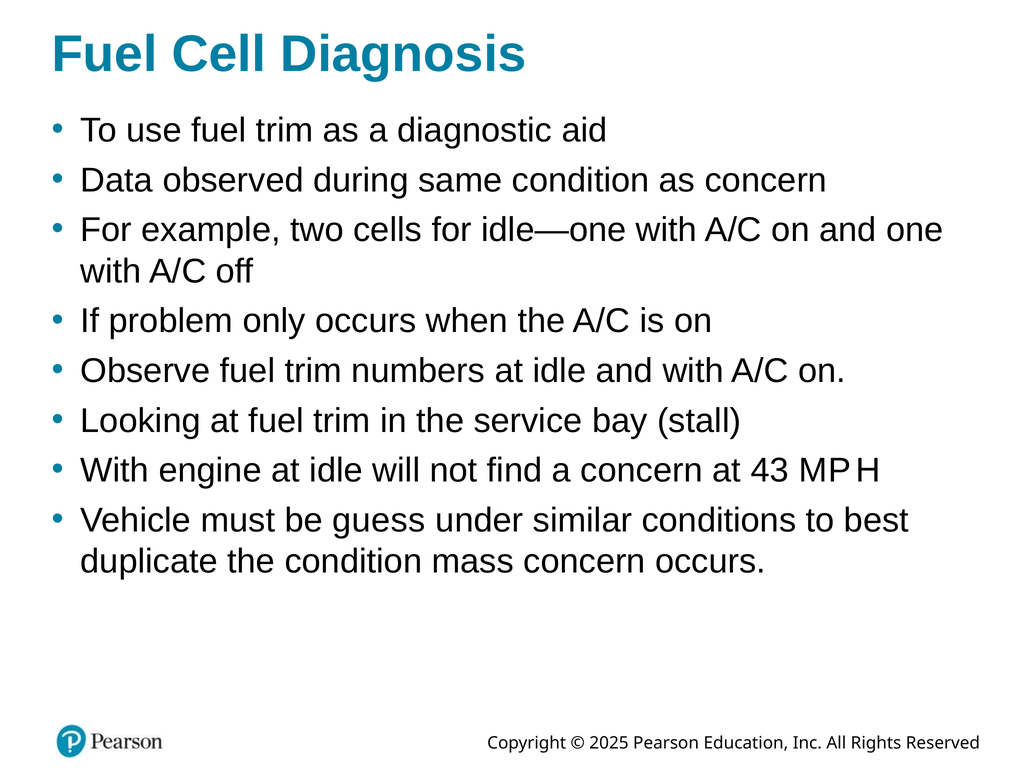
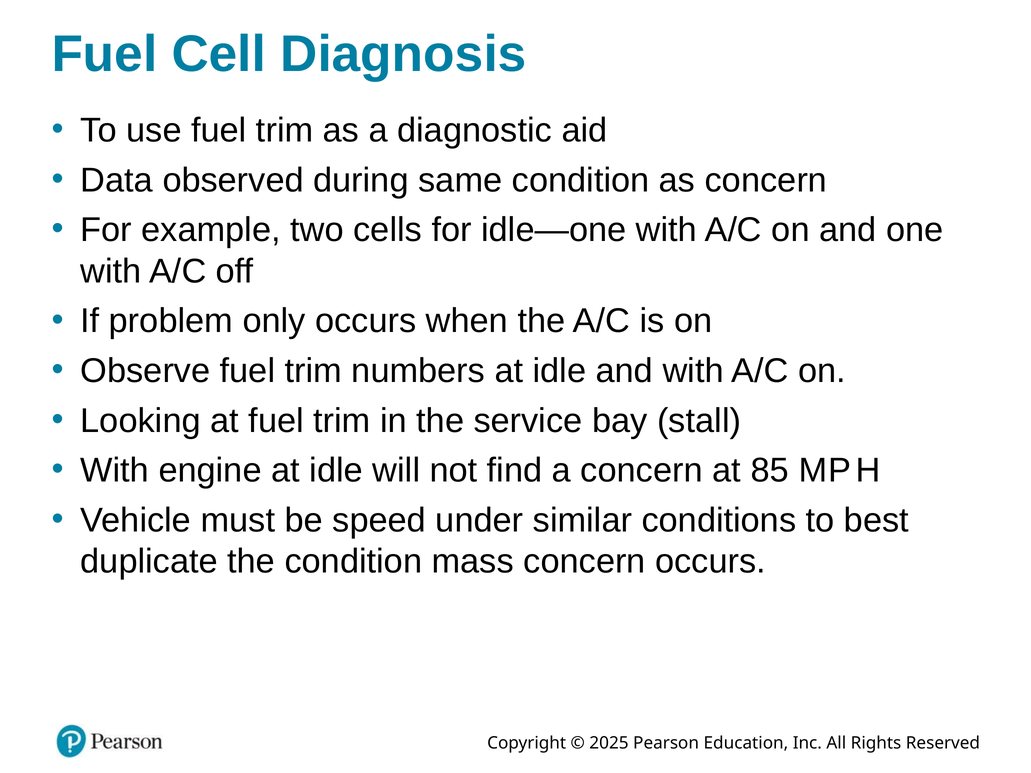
43: 43 -> 85
guess: guess -> speed
